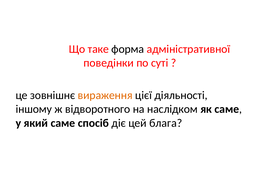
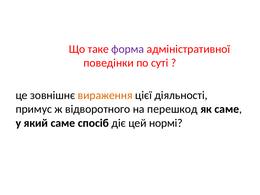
форма colour: black -> purple
іншому: іншому -> примус
наслідком: наслідком -> перешкод
блага: блага -> нормі
